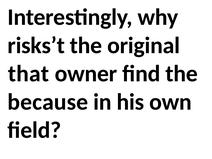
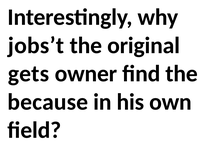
risks’t: risks’t -> jobs’t
that: that -> gets
